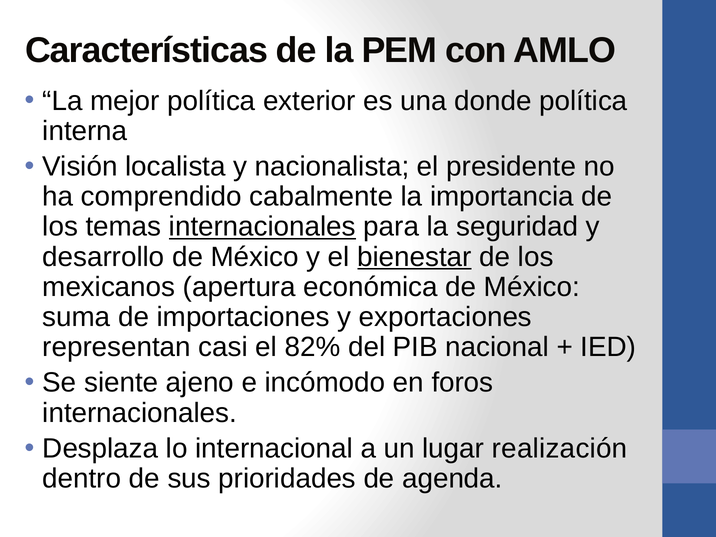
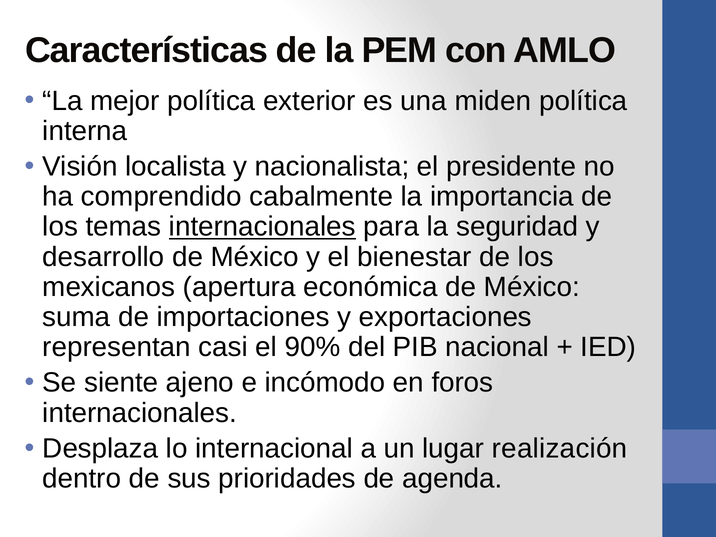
donde: donde -> miden
bienestar underline: present -> none
82%: 82% -> 90%
